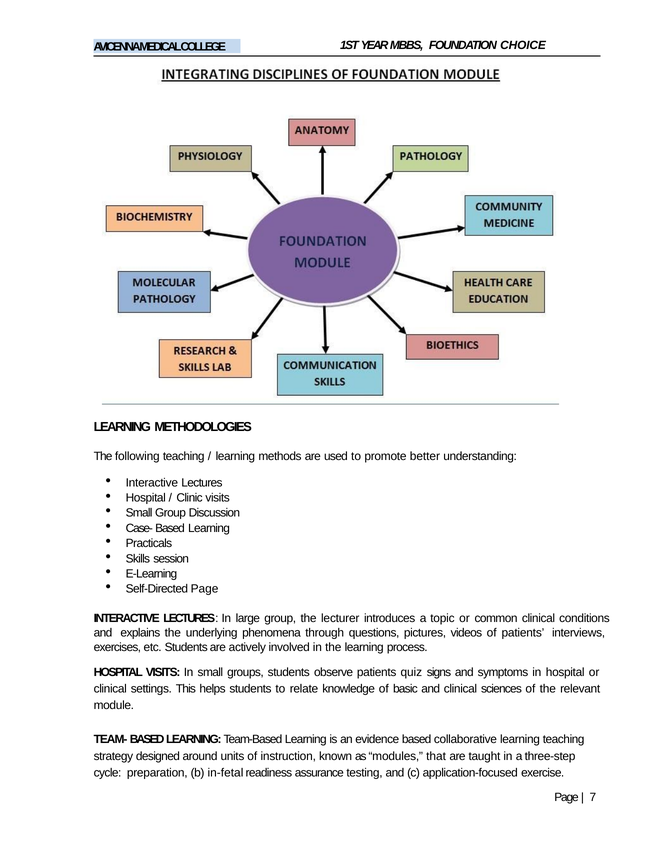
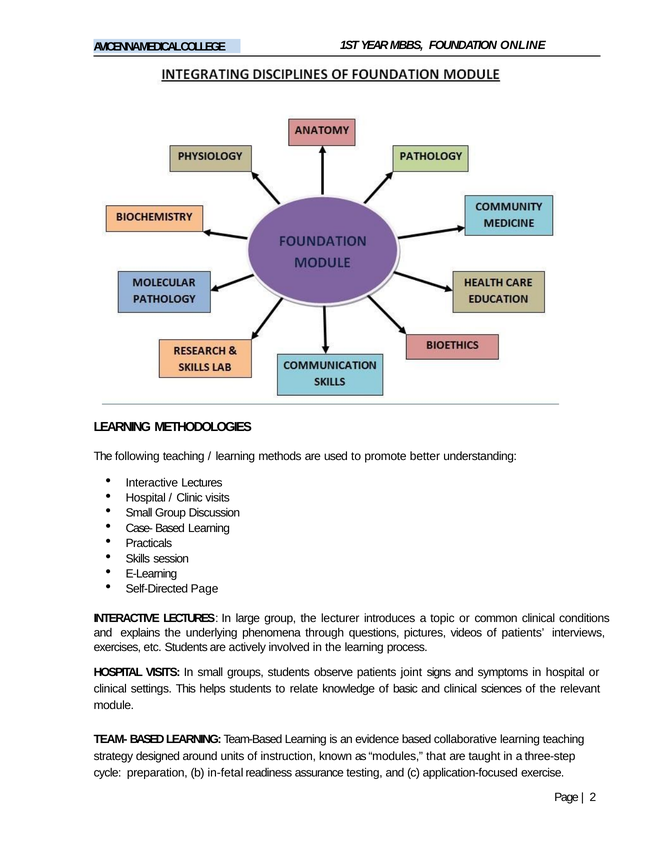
CHOICE: CHOICE -> ONLINE
quiz: quiz -> joint
7: 7 -> 2
